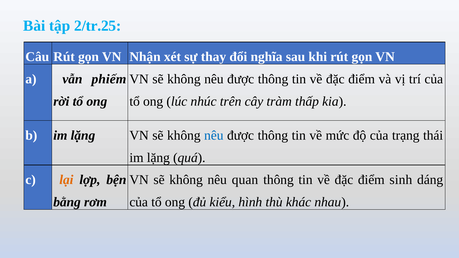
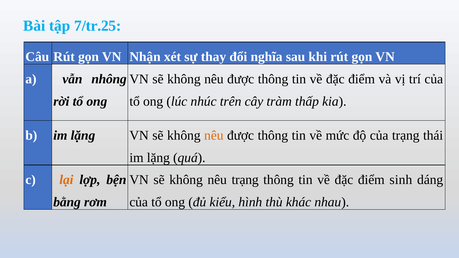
2/tr.25: 2/tr.25 -> 7/tr.25
phiếm: phiếm -> nhông
nêu at (214, 136) colour: blue -> orange
nêu quan: quan -> trạng
